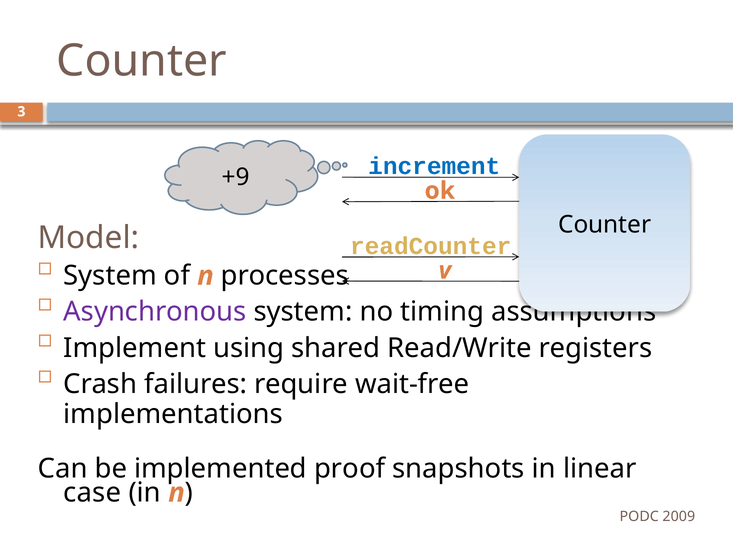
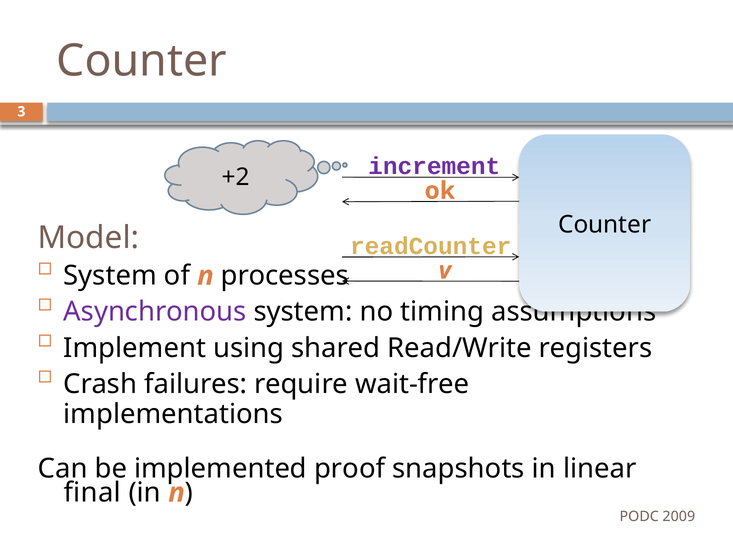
increment colour: blue -> purple
+9: +9 -> +2
case: case -> final
